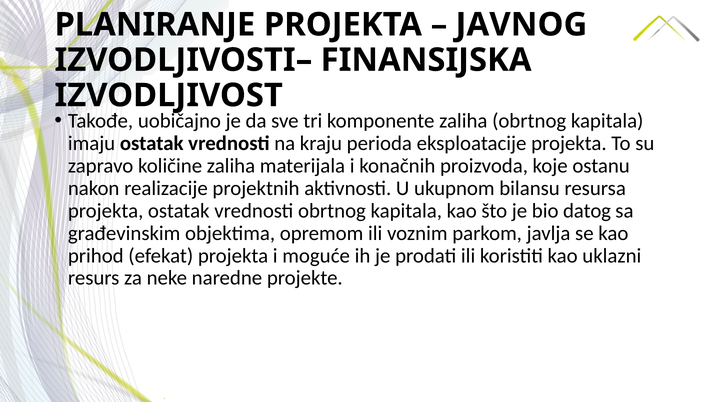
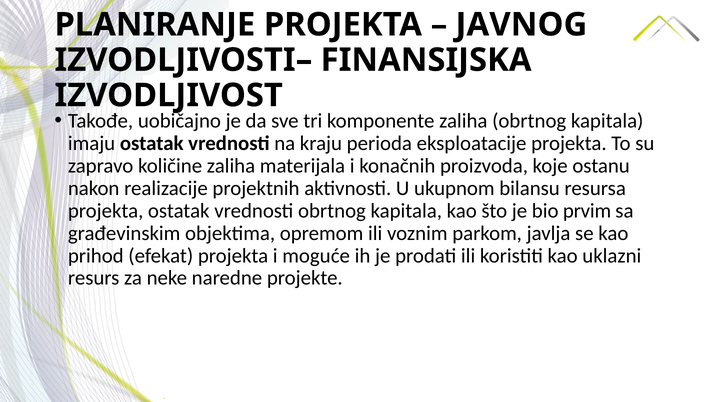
datog: datog -> prvim
